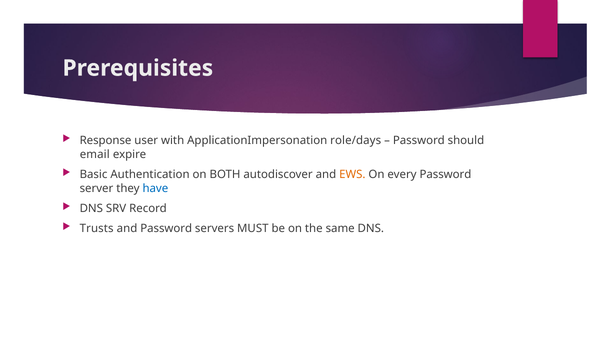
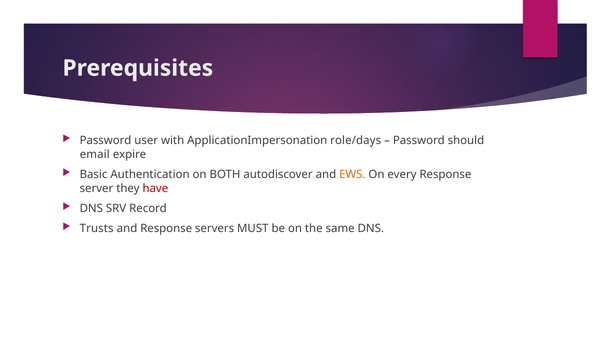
Response at (106, 140): Response -> Password
every Password: Password -> Response
have colour: blue -> red
and Password: Password -> Response
